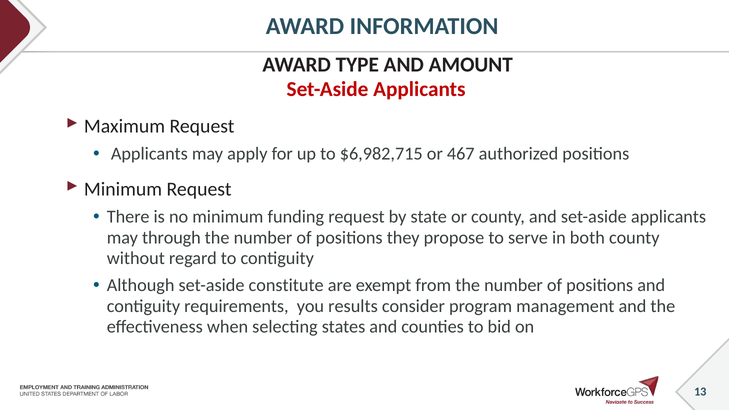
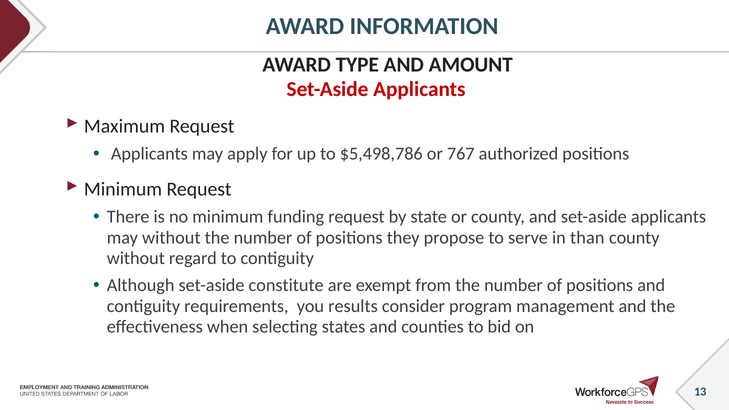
$6,982,715: $6,982,715 -> $5,498,786
467: 467 -> 767
may through: through -> without
both: both -> than
